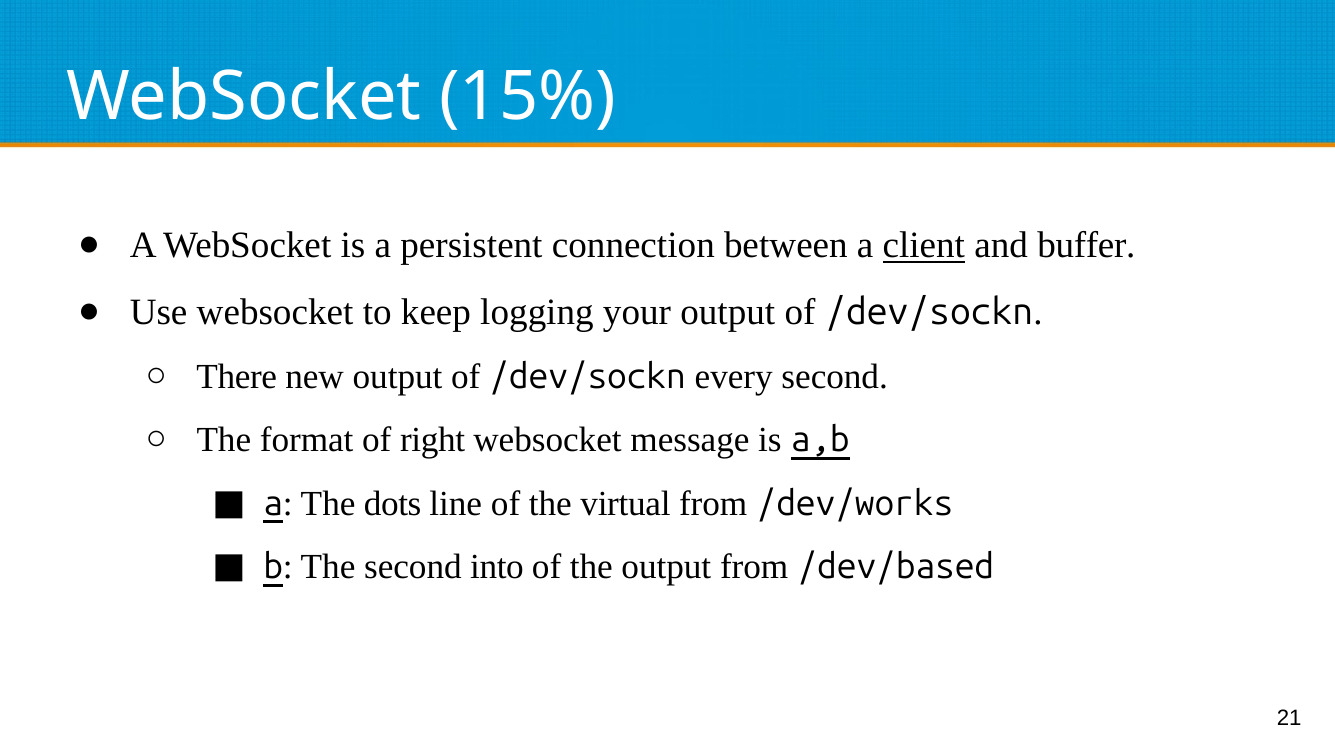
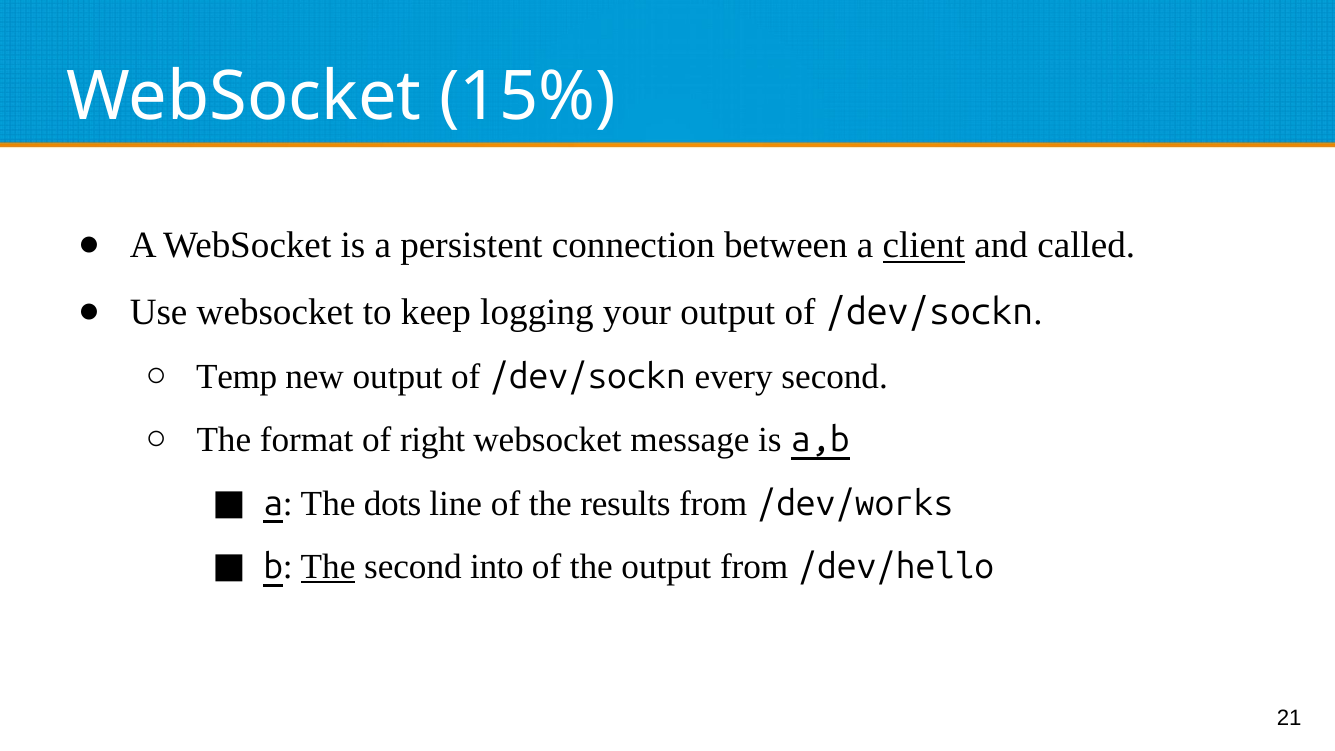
buffer: buffer -> called
There: There -> Temp
virtual: virtual -> results
The at (328, 567) underline: none -> present
/dev/based: /dev/based -> /dev/hello
